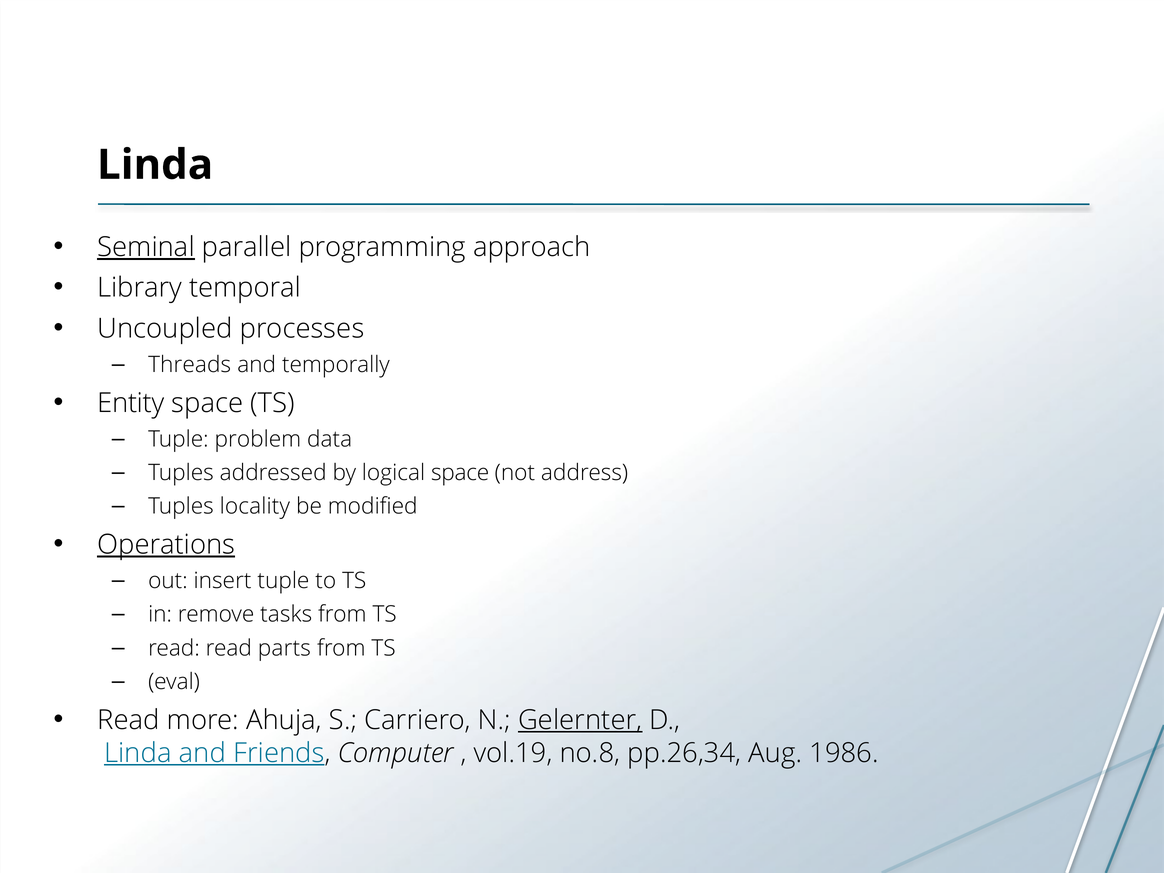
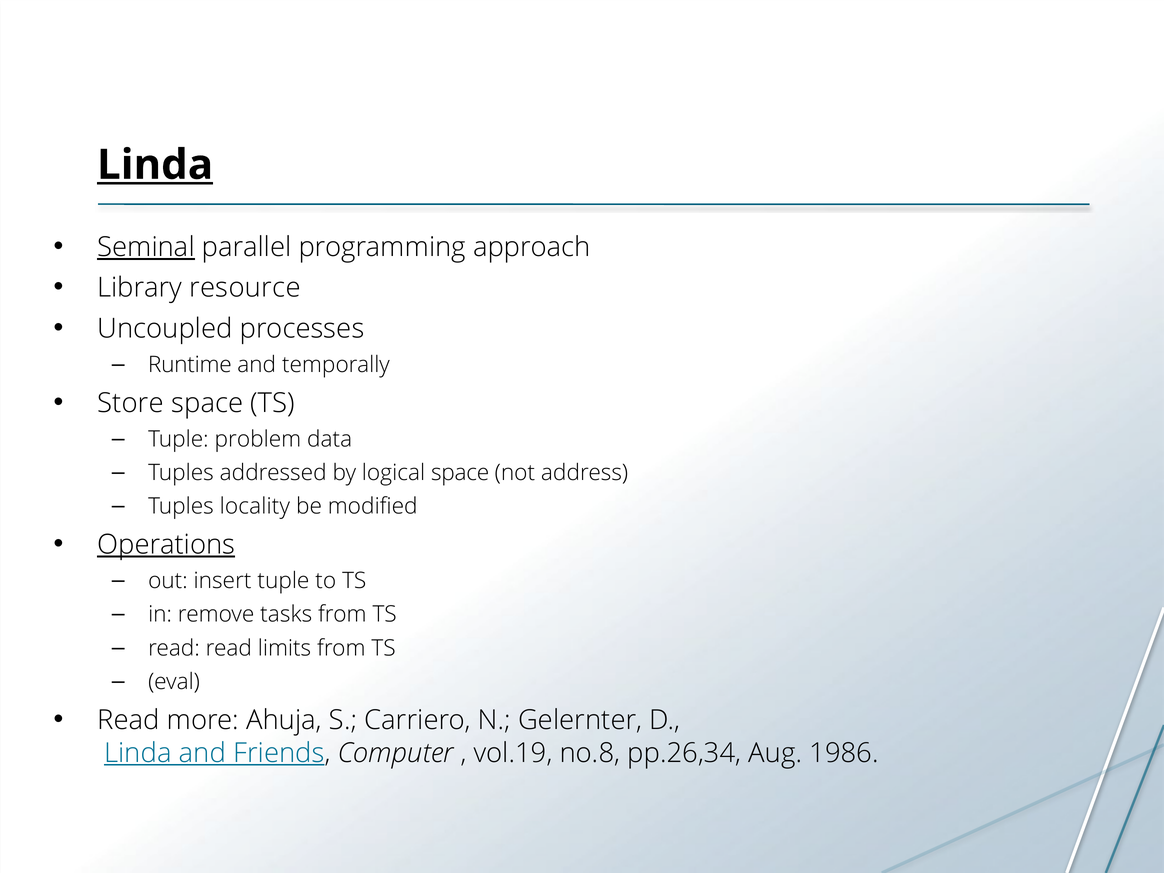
Linda at (155, 165) underline: none -> present
temporal: temporal -> resource
Threads: Threads -> Runtime
Entity: Entity -> Store
parts: parts -> limits
Gelernter underline: present -> none
